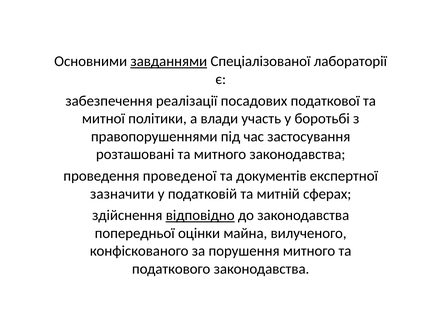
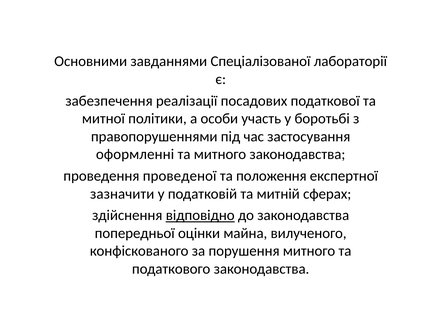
завданнями underline: present -> none
влади: влади -> особи
розташовані: розташовані -> оформленні
документів: документів -> положення
